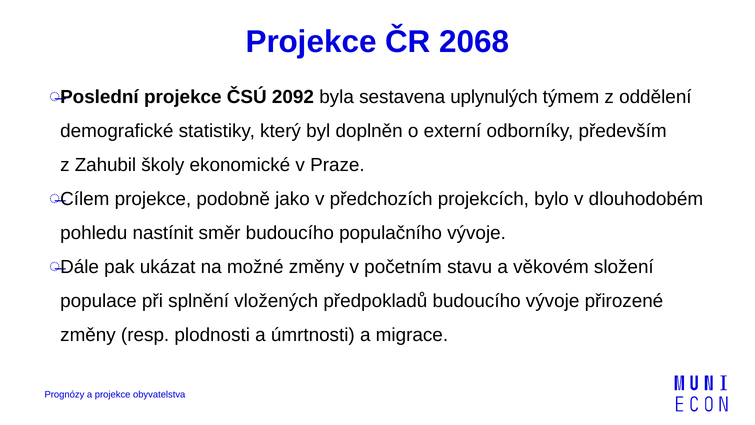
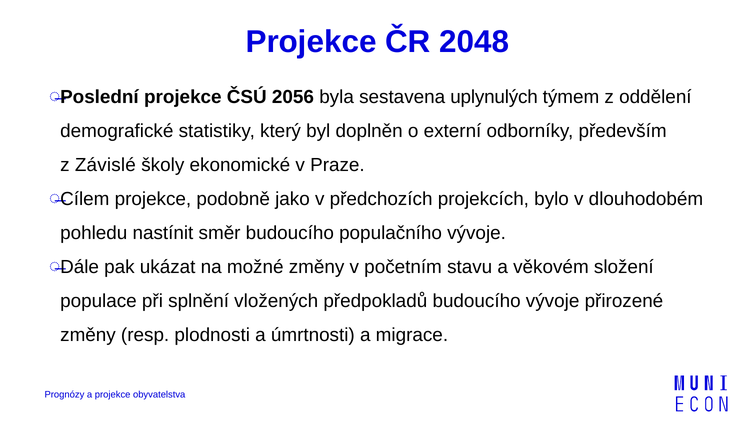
2068: 2068 -> 2048
2092: 2092 -> 2056
Zahubil: Zahubil -> Závislé
